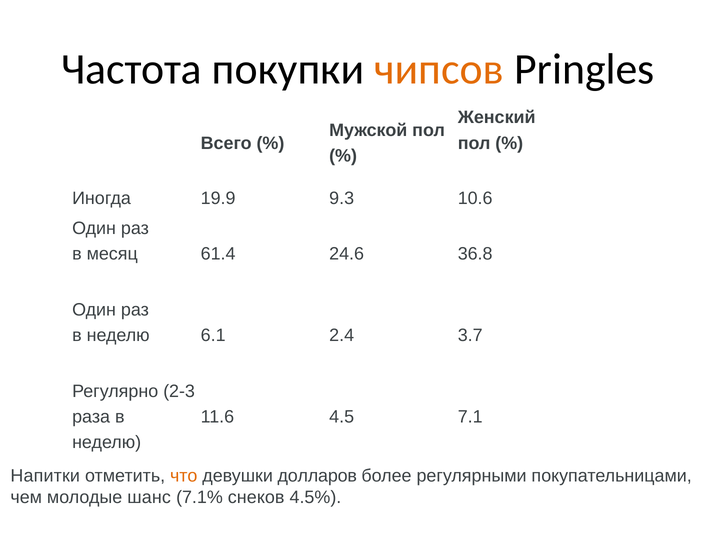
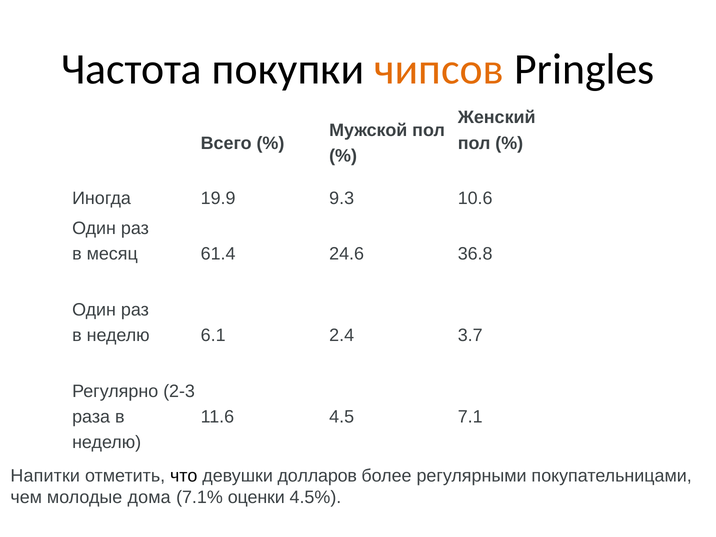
что colour: orange -> black
шанс: шанс -> дома
снеков: снеков -> оценки
